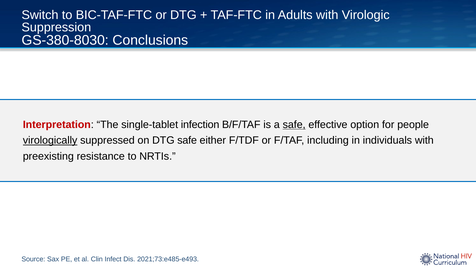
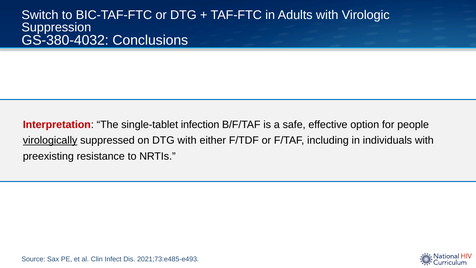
GS-380-8030: GS-380-8030 -> GS-380-4032
safe at (294, 125) underline: present -> none
DTG safe: safe -> with
